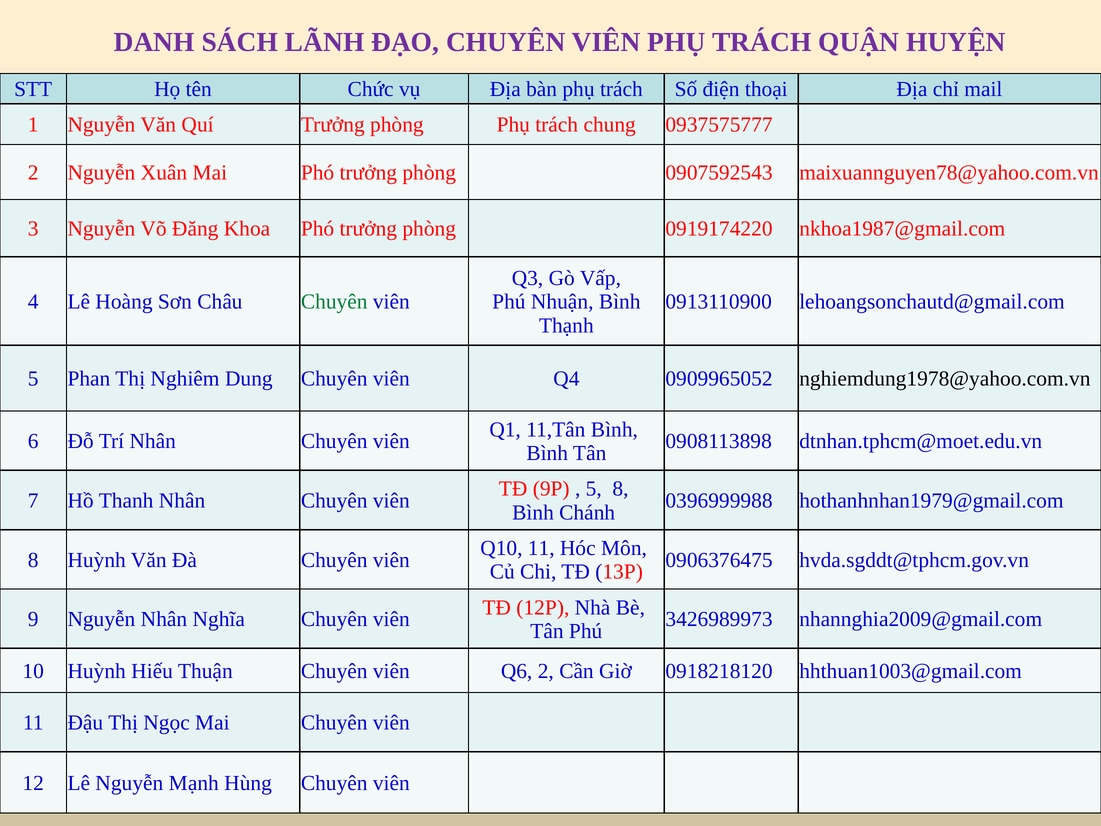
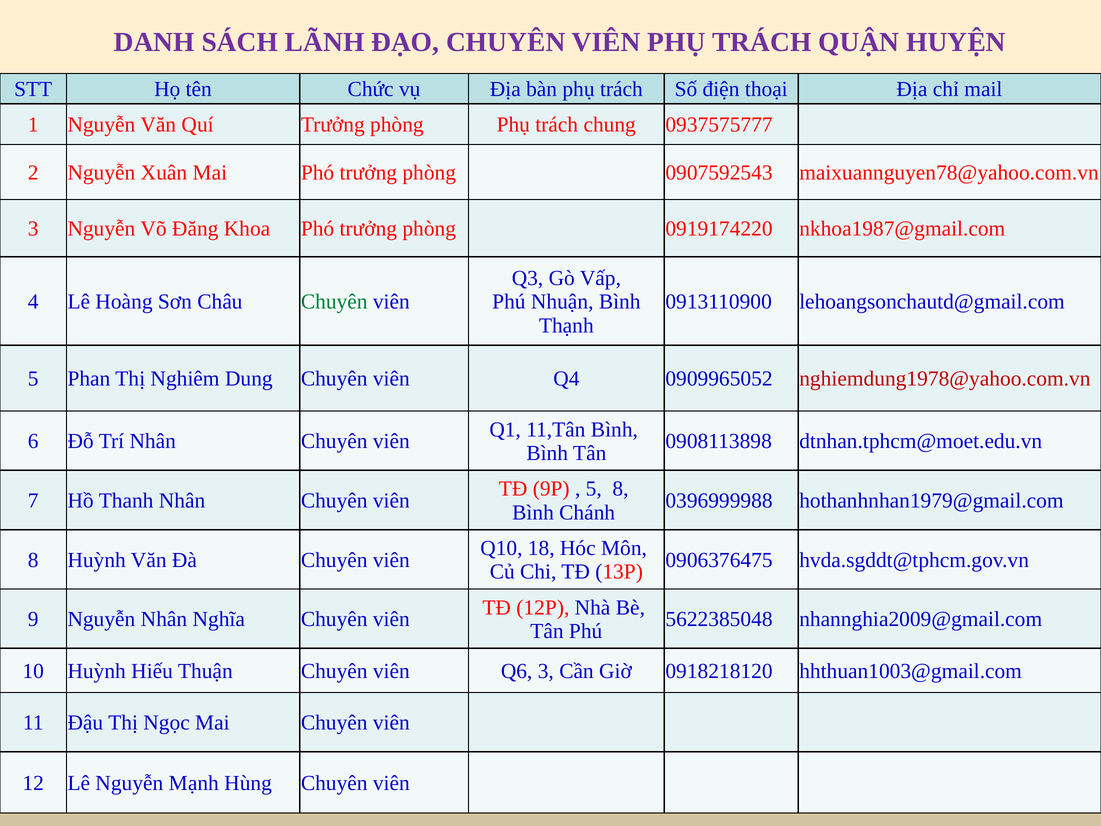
nghiemdung1978@yahoo.com.vn colour: black -> red
Q10 11: 11 -> 18
3426989973: 3426989973 -> 5622385048
Q6 2: 2 -> 3
